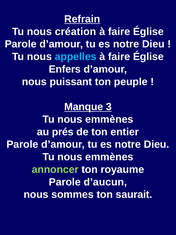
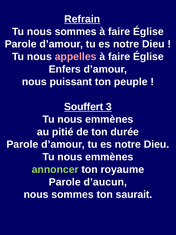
Tu nous création: création -> sommes
appelles colour: light blue -> pink
Manque: Manque -> Souffert
prés: prés -> pitié
entier: entier -> durée
